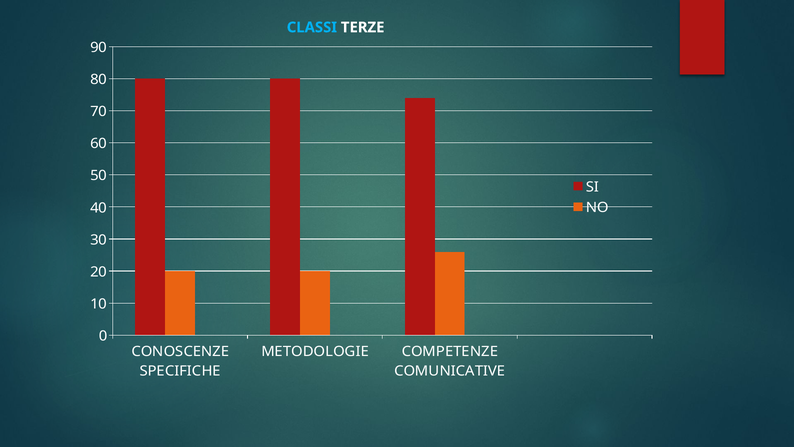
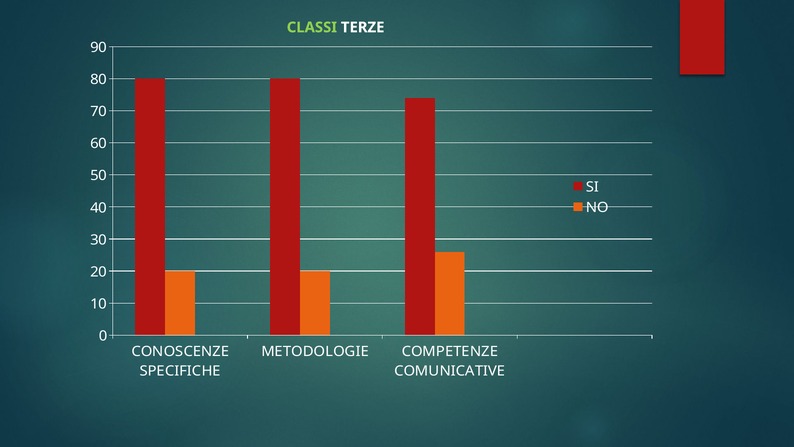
CLASSI colour: light blue -> light green
